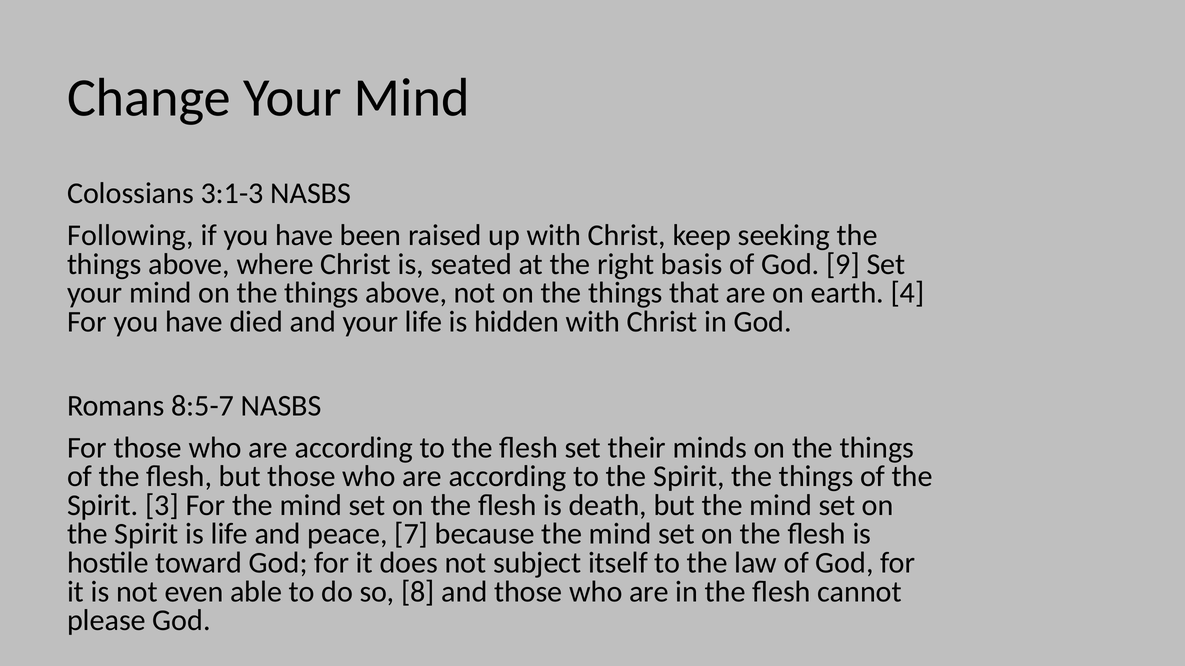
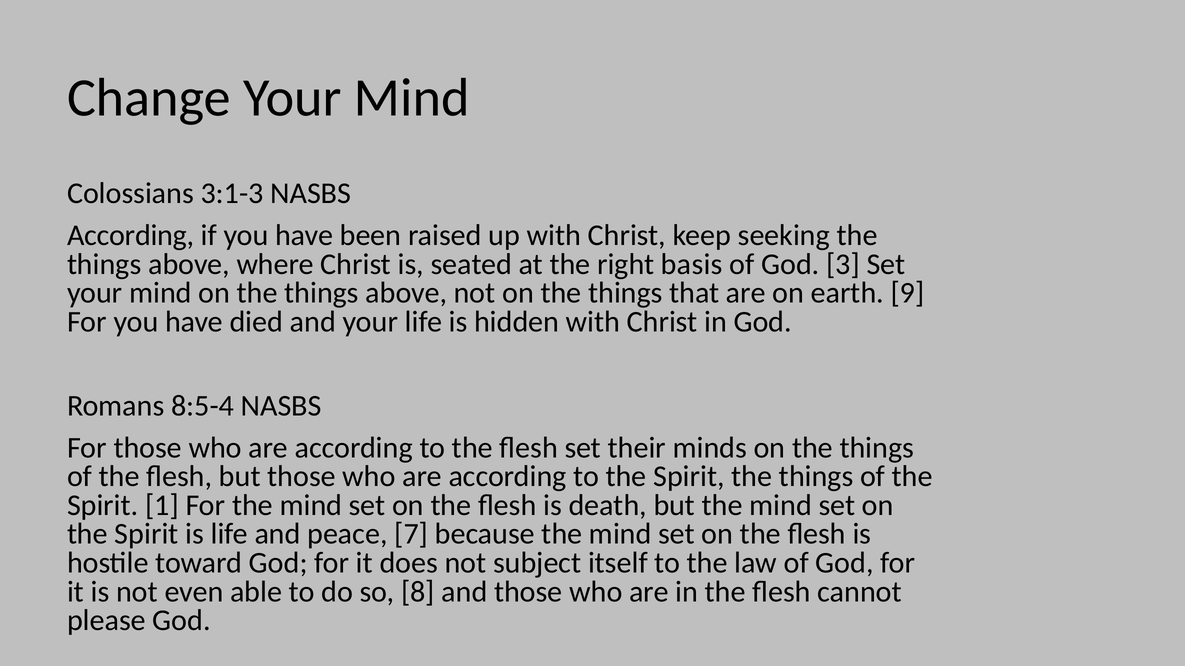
Following at (130, 236): Following -> According
9: 9 -> 3
4: 4 -> 9
8:5-7: 8:5-7 -> 8:5-4
3: 3 -> 1
